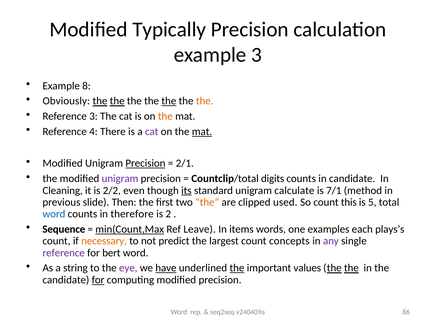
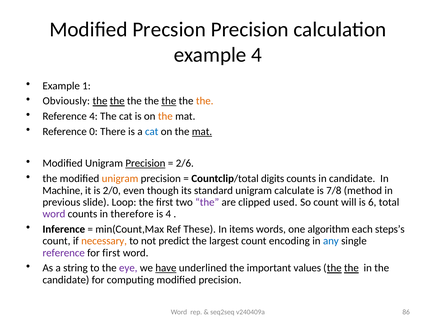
Typically: Typically -> Precsion
example 3: 3 -> 4
8: 8 -> 1
Reference 3: 3 -> 4
4: 4 -> 0
cat at (152, 132) colour: purple -> blue
2/1: 2/1 -> 2/6
unigram at (120, 179) colour: purple -> orange
Cleaning: Cleaning -> Machine
2/2: 2/2 -> 2/0
its underline: present -> none
7/1: 7/1 -> 7/8
Then: Then -> Loop
the at (207, 202) colour: orange -> purple
this: this -> will
5: 5 -> 6
word at (54, 214) colour: blue -> purple
is 2: 2 -> 4
Sequence: Sequence -> Inference
min(Count,Max underline: present -> none
Leave: Leave -> These
examples: examples -> algorithm
plays’s: plays’s -> steps’s
concepts: concepts -> encoding
any colour: purple -> blue
for bert: bert -> first
the at (237, 268) underline: present -> none
for at (98, 280) underline: present -> none
